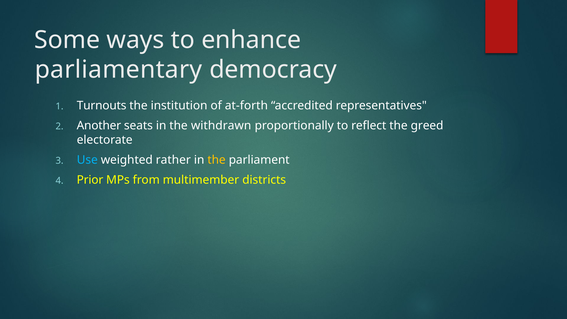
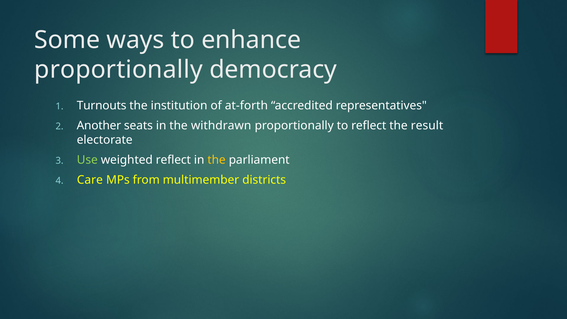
parliamentary at (118, 70): parliamentary -> proportionally
greed: greed -> result
Use colour: light blue -> light green
weighted rather: rather -> reflect
Prior: Prior -> Care
